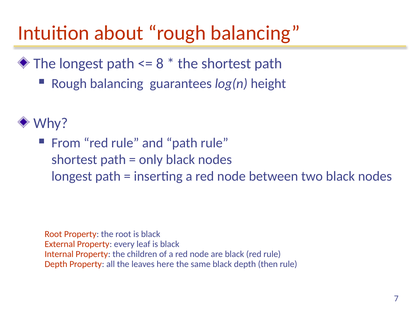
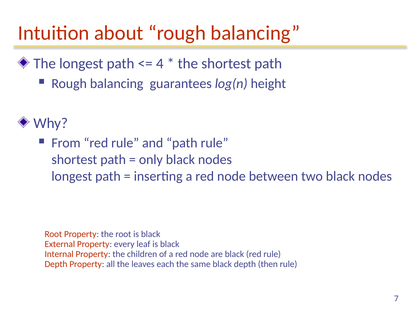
8: 8 -> 4
here: here -> each
